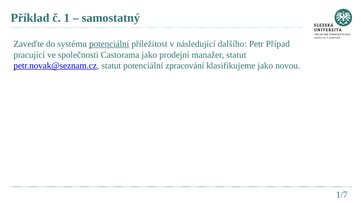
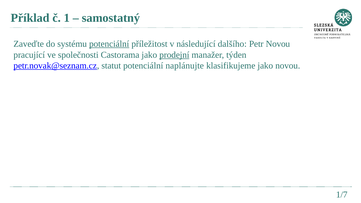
Petr Případ: Případ -> Novou
prodejní underline: none -> present
manažer statut: statut -> týden
zpracování: zpracování -> naplánujte
